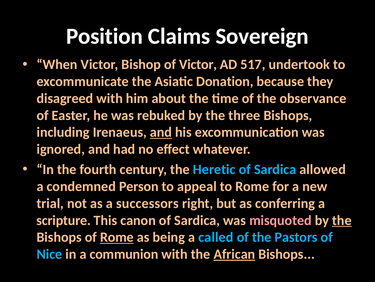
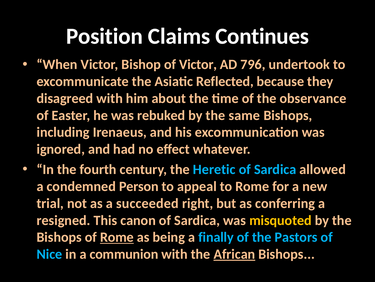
Sovereign: Sovereign -> Continues
517: 517 -> 796
Donation: Donation -> Reflected
three: three -> same
and at (161, 132) underline: present -> none
successors: successors -> succeeded
scripture: scripture -> resigned
misquoted colour: pink -> yellow
the at (342, 220) underline: present -> none
called: called -> finally
